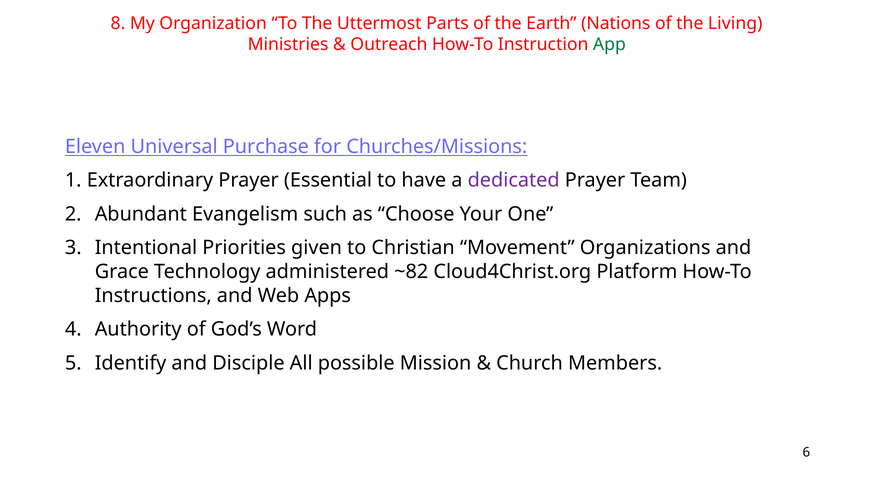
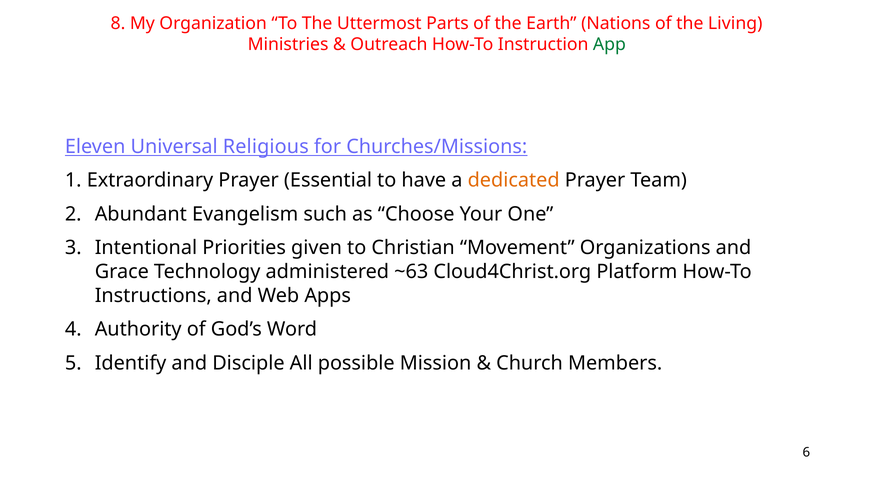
Purchase: Purchase -> Religious
dedicated colour: purple -> orange
~82: ~82 -> ~63
